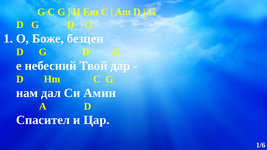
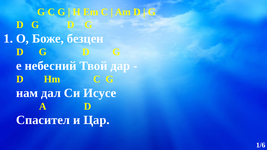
Амин: Амин -> Исусе
